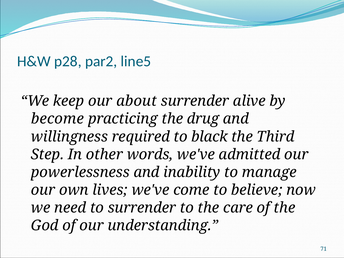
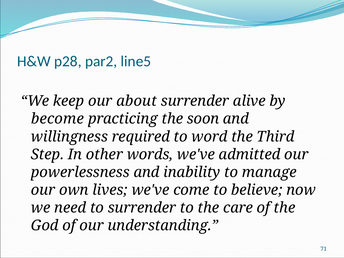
drug: drug -> soon
black: black -> word
